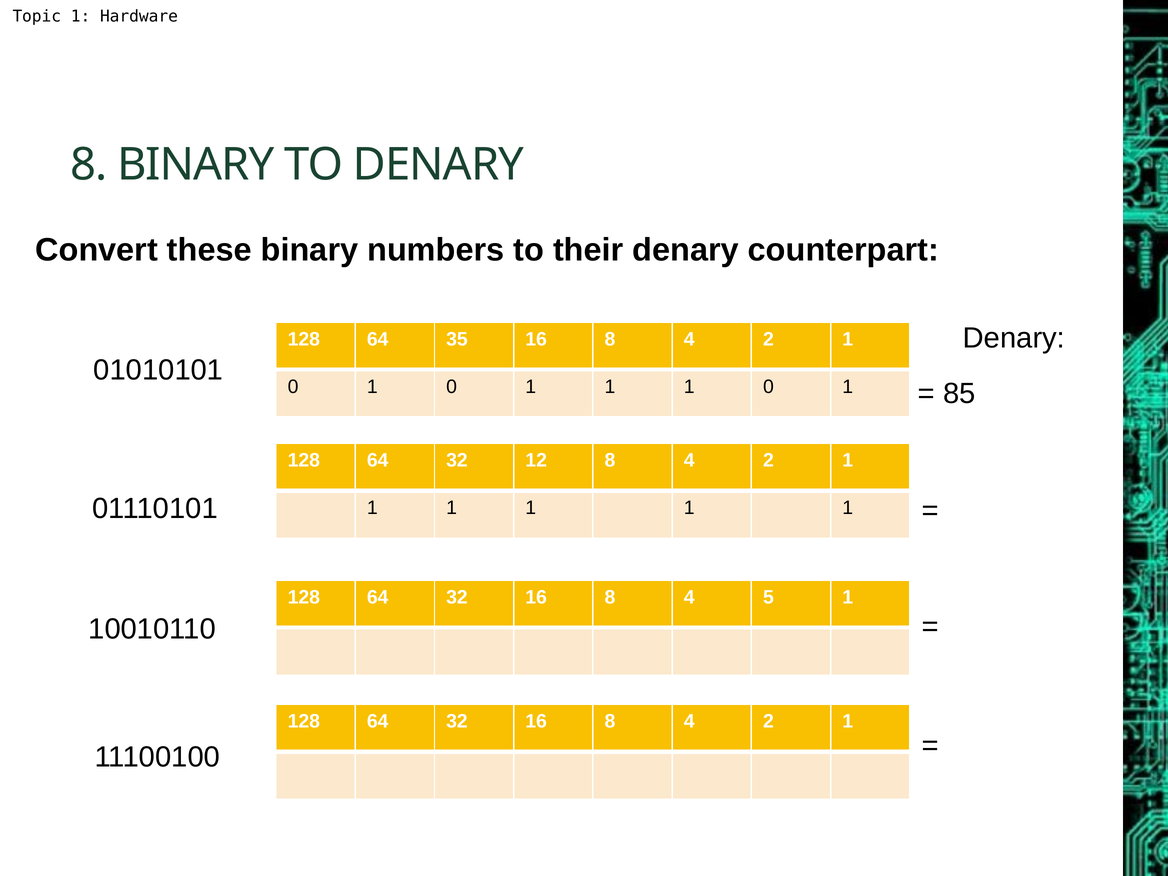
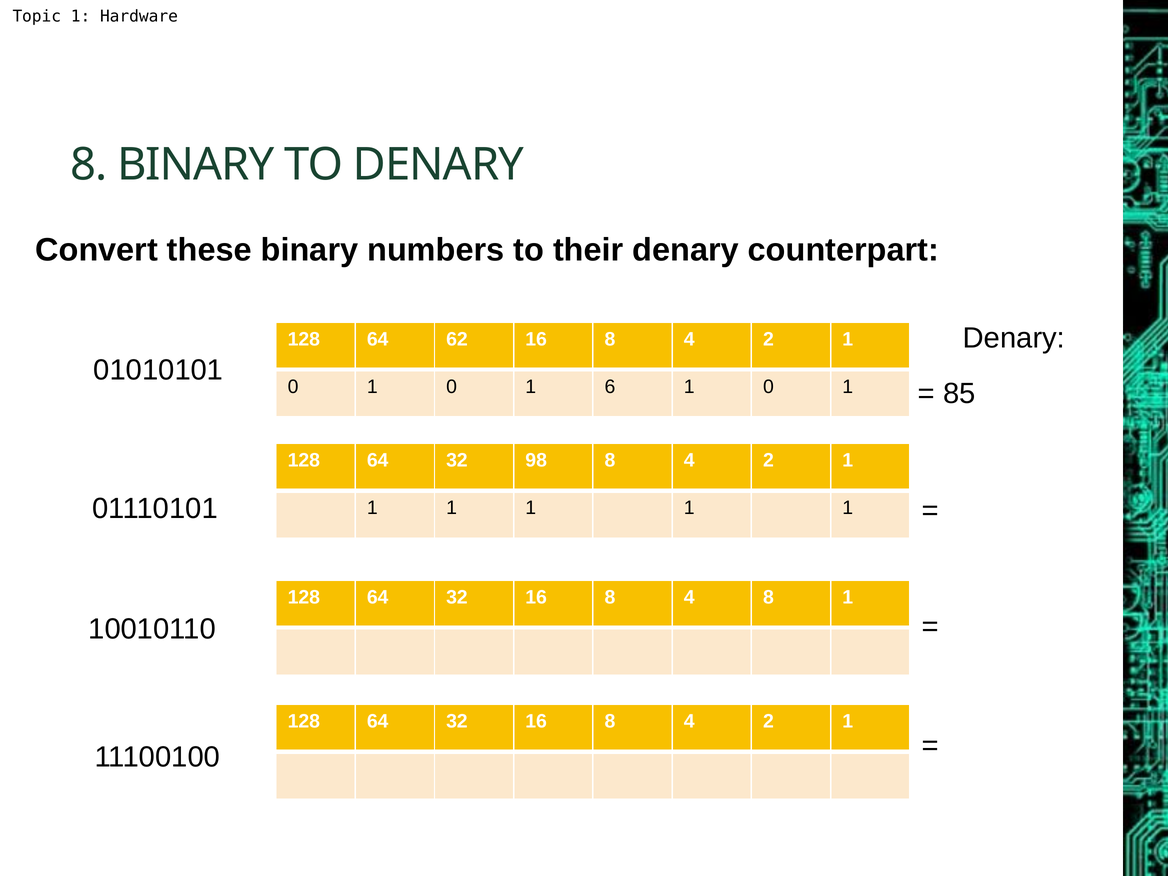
35: 35 -> 62
0 1 1: 1 -> 6
12: 12 -> 98
4 5: 5 -> 8
